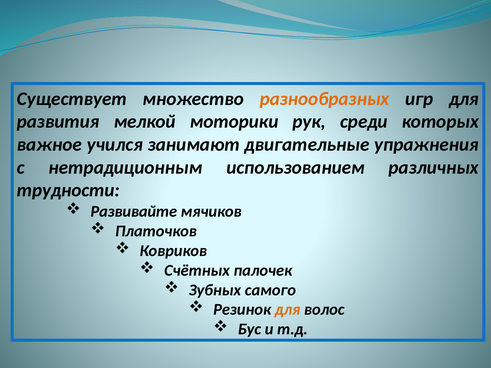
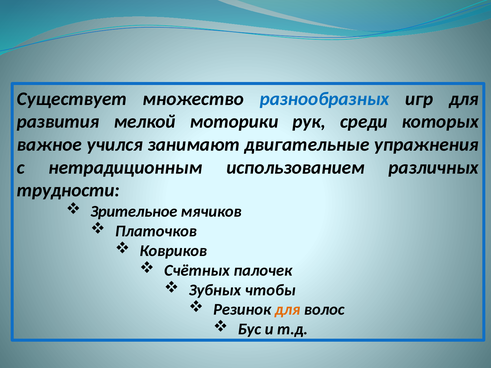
разнообразных colour: orange -> blue
Развивайте: Развивайте -> Зрительное
самого: самого -> чтобы
